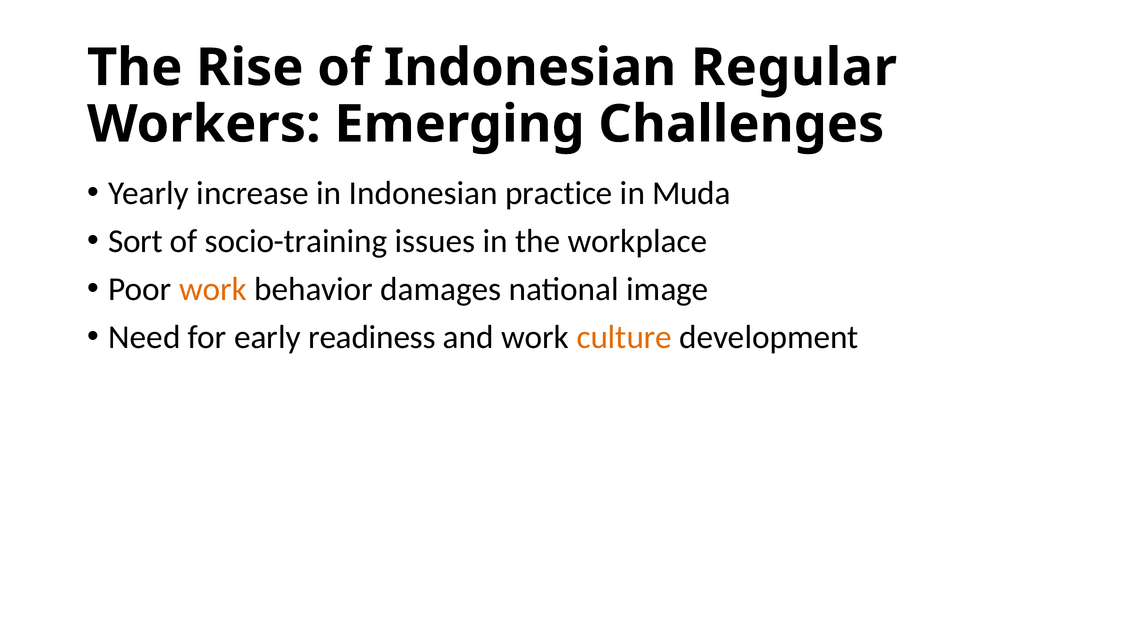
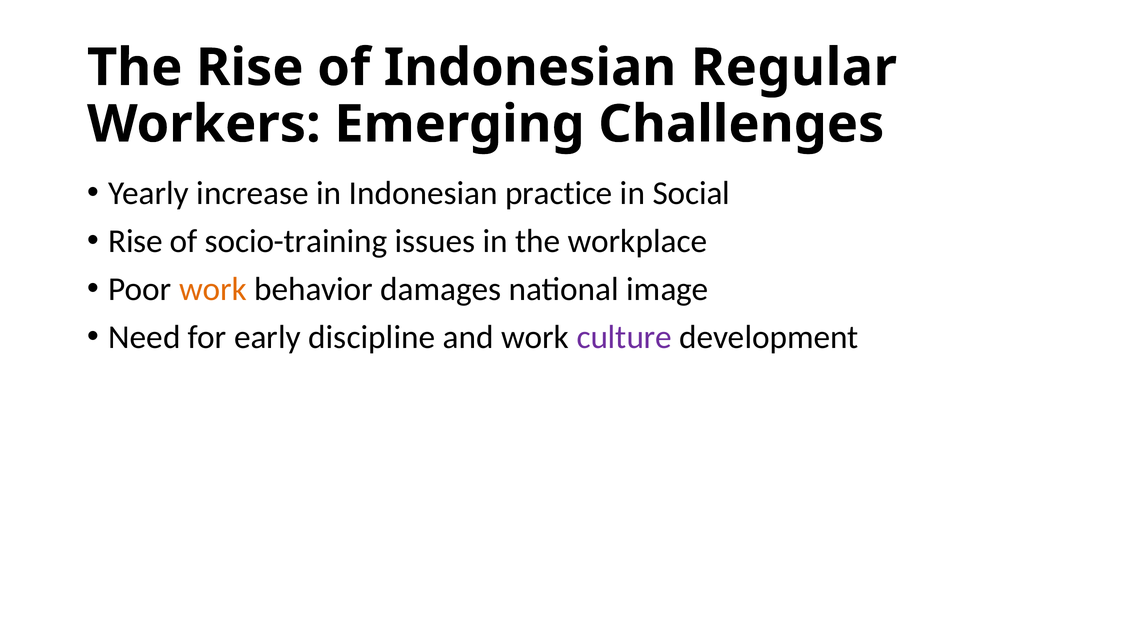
Muda: Muda -> Social
Sort at (136, 241): Sort -> Rise
readiness: readiness -> discipline
culture colour: orange -> purple
